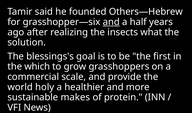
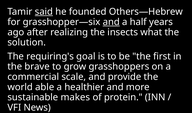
said underline: none -> present
blessings's: blessings's -> requiring's
which: which -> brave
holy: holy -> able
